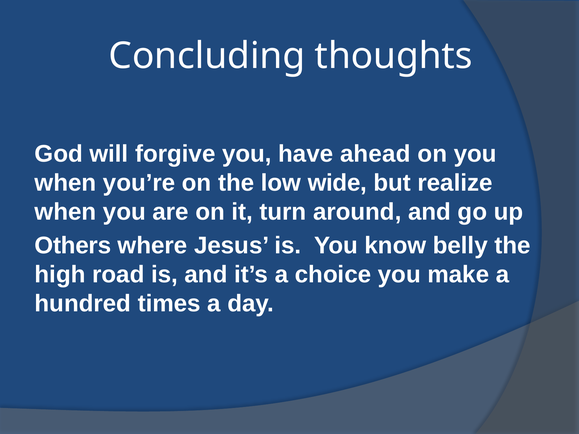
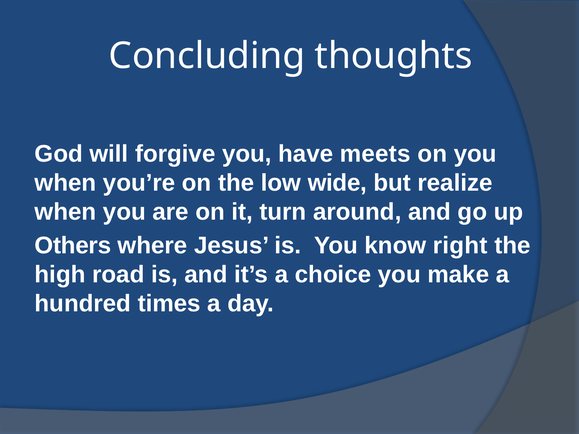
ahead: ahead -> meets
belly: belly -> right
